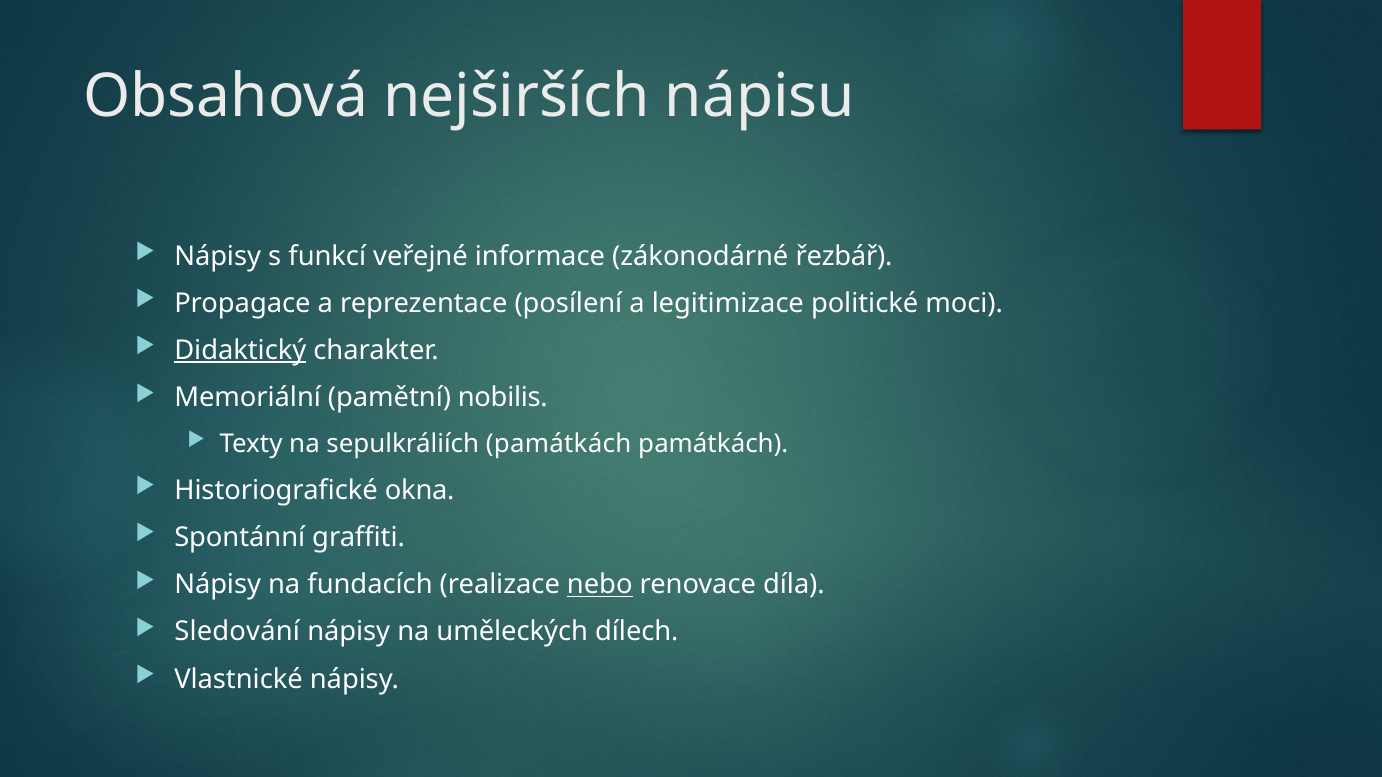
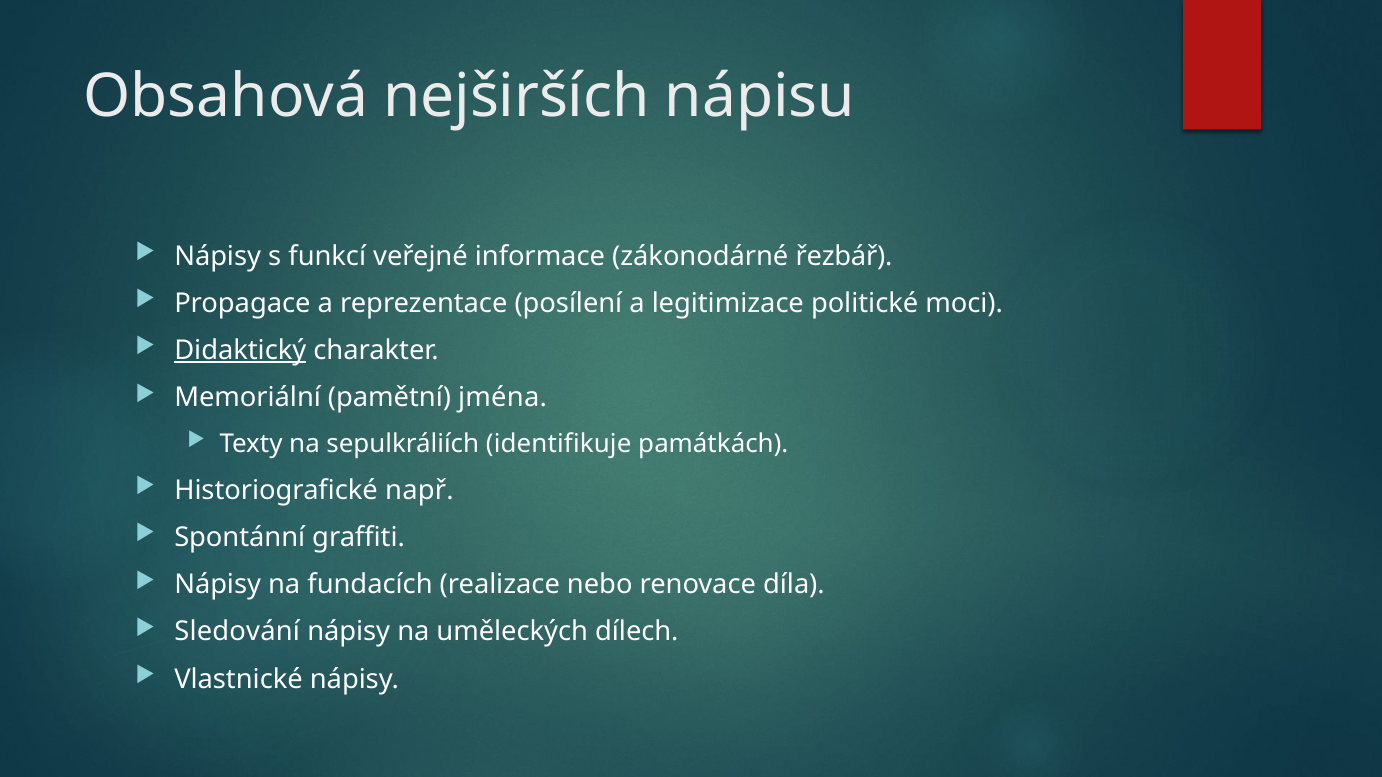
nobilis: nobilis -> jména
sepulkráliích památkách: památkách -> identifikuje
okna: okna -> např
nebo underline: present -> none
